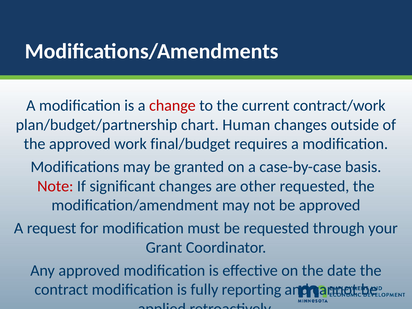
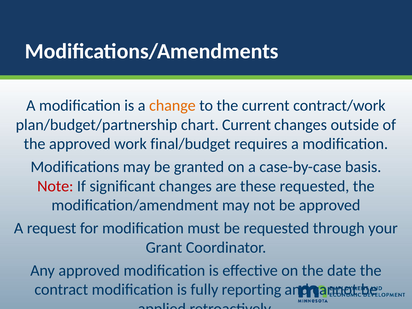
change colour: red -> orange
chart Human: Human -> Current
other: other -> these
